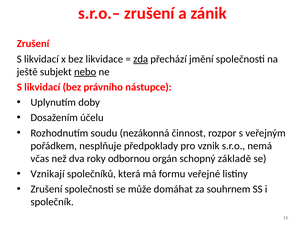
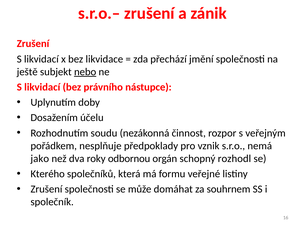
zda underline: present -> none
včas: včas -> jako
základě: základě -> rozhodl
Vznikají: Vznikají -> Kterého
